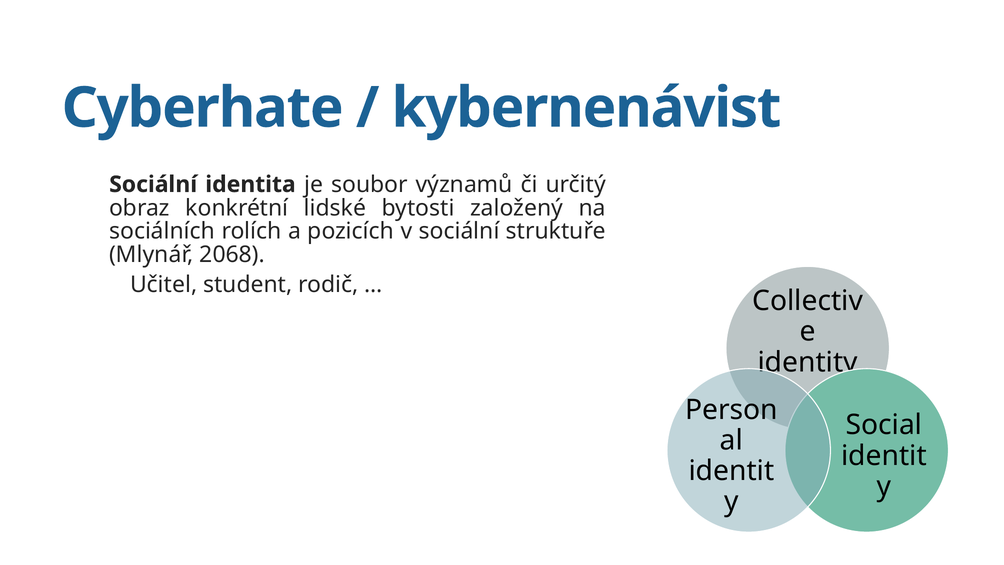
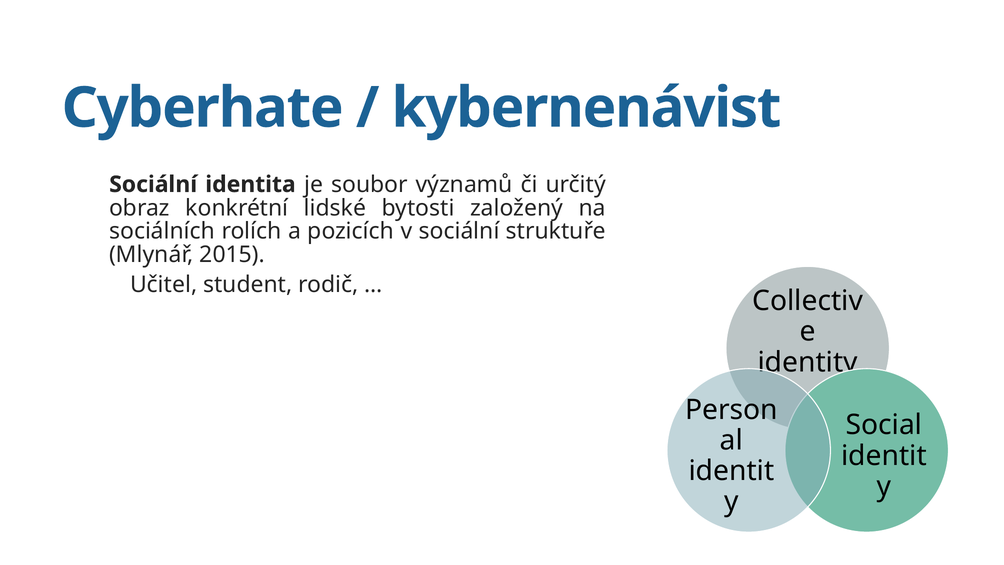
2068: 2068 -> 2015
